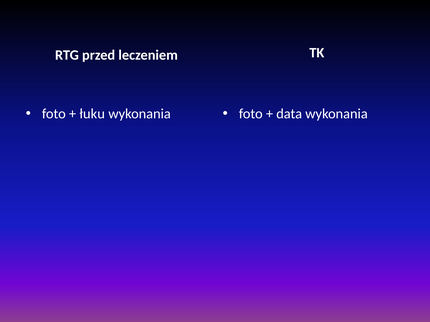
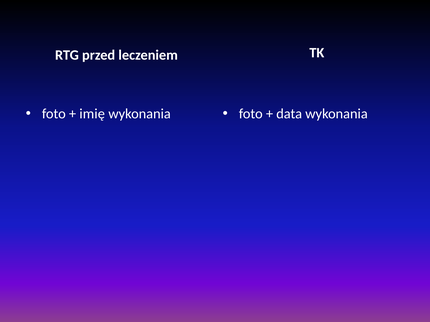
łuku: łuku -> imię
